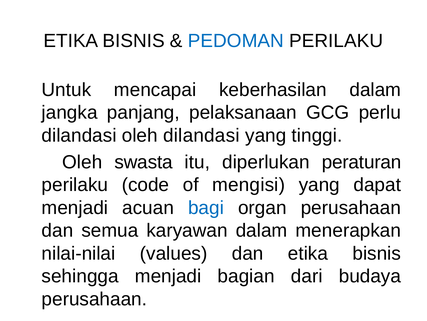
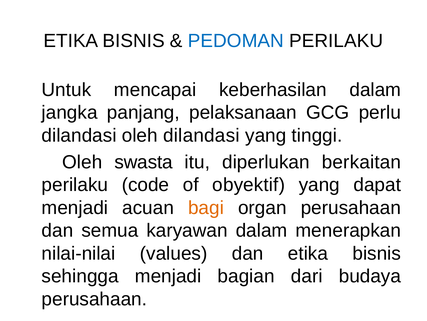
peraturan: peraturan -> berkaitan
mengisi: mengisi -> obyektif
bagi colour: blue -> orange
